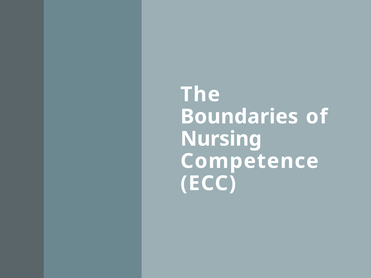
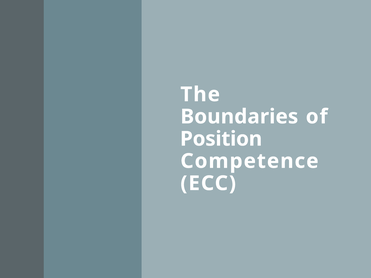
Nursing: Nursing -> Position
